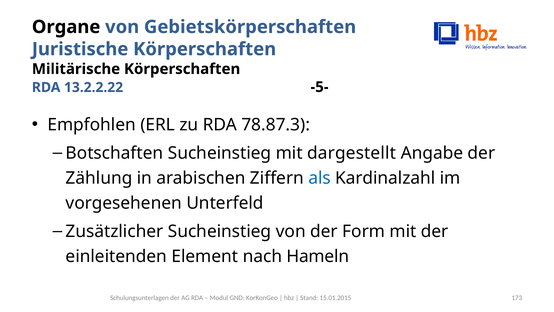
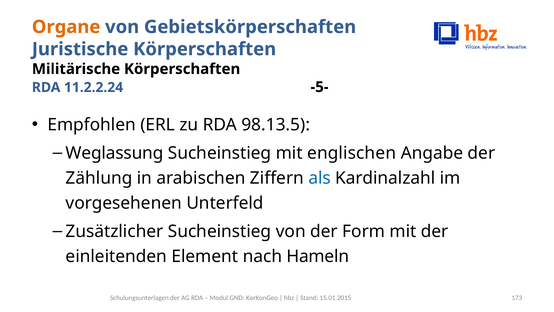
Organe colour: black -> orange
13.2.2.22: 13.2.2.22 -> 11.2.2.24
78.87.3: 78.87.3 -> 98.13.5
Botschaften: Botschaften -> Weglassung
dargestellt: dargestellt -> englischen
